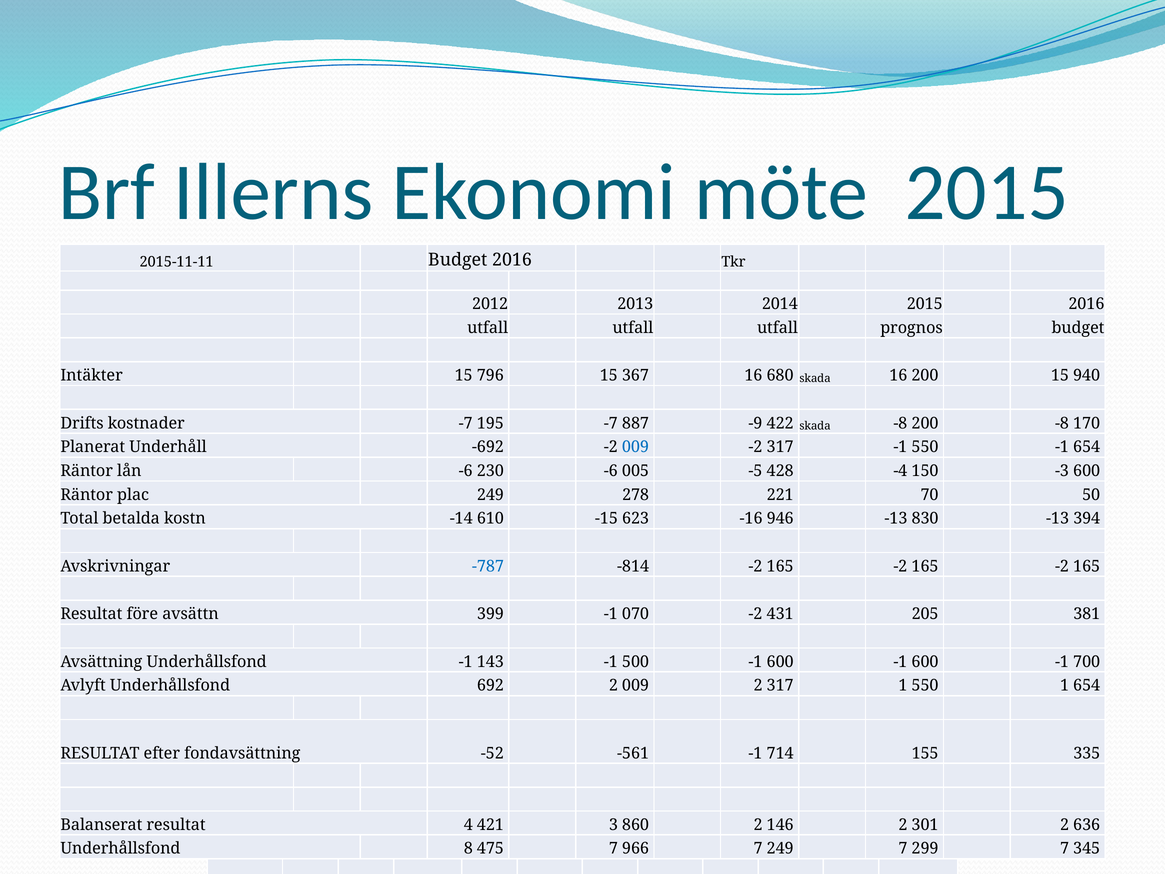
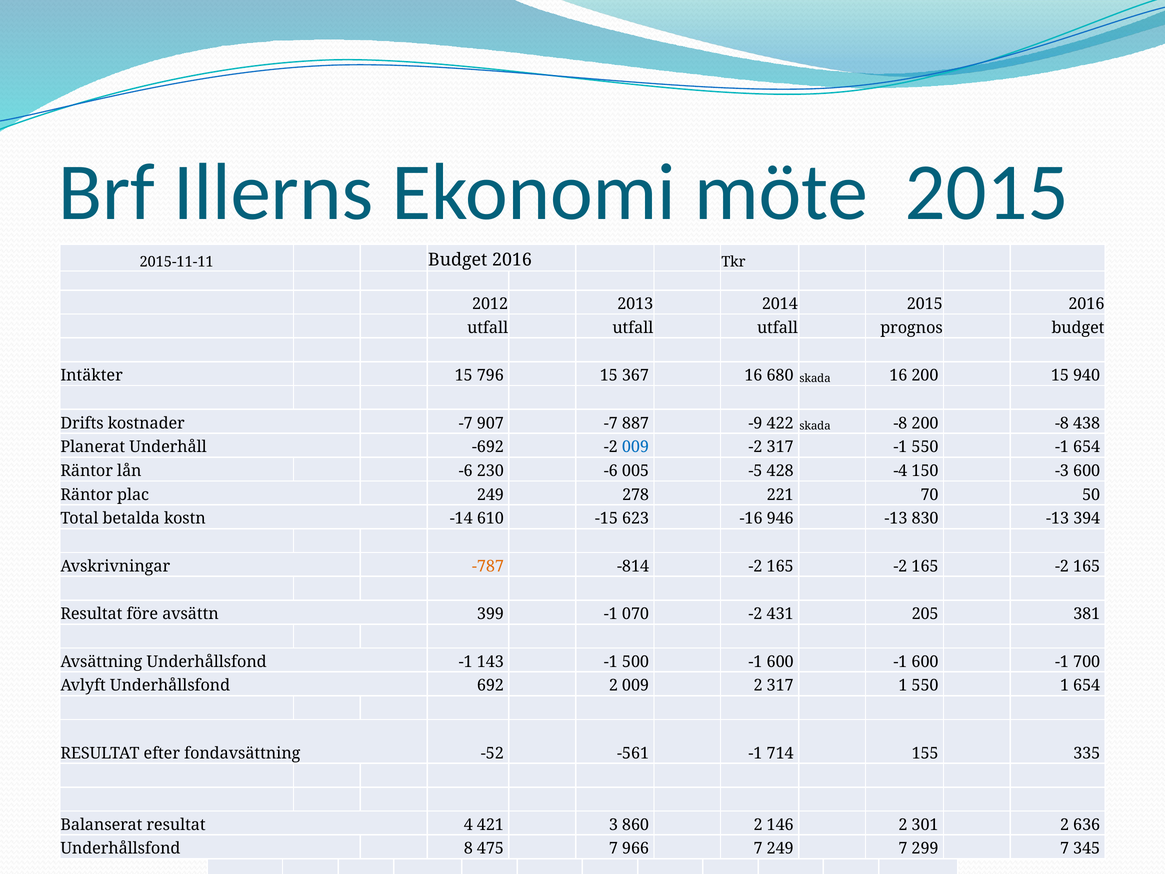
195: 195 -> 907
170: 170 -> 438
-787 at (488, 566) colour: blue -> orange
